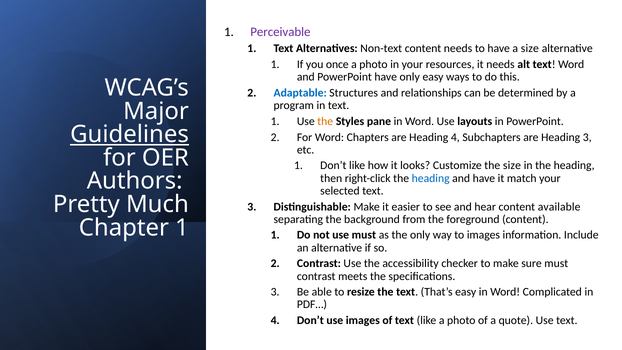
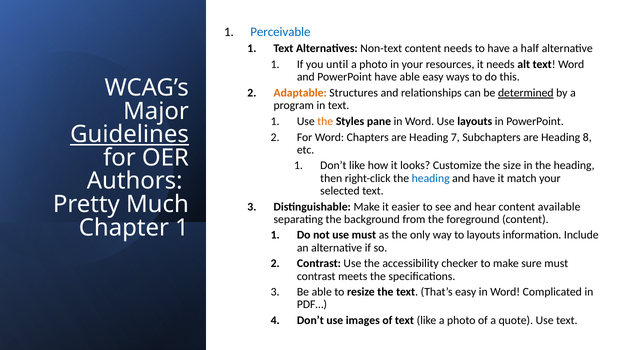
Perceivable colour: purple -> blue
a size: size -> half
once: once -> until
have only: only -> able
Adaptable colour: blue -> orange
determined underline: none -> present
Heading 4: 4 -> 7
Heading 3: 3 -> 8
to images: images -> layouts
